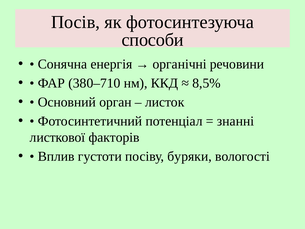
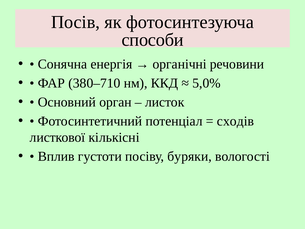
8,5%: 8,5% -> 5,0%
знанні: знанні -> сходів
факторів: факторів -> кількісні
